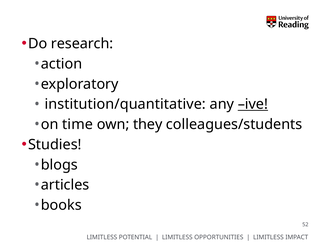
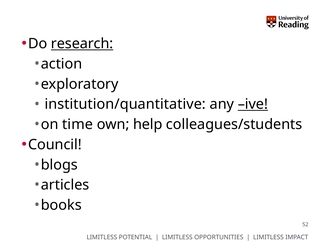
research underline: none -> present
they: they -> help
Studies: Studies -> Council
